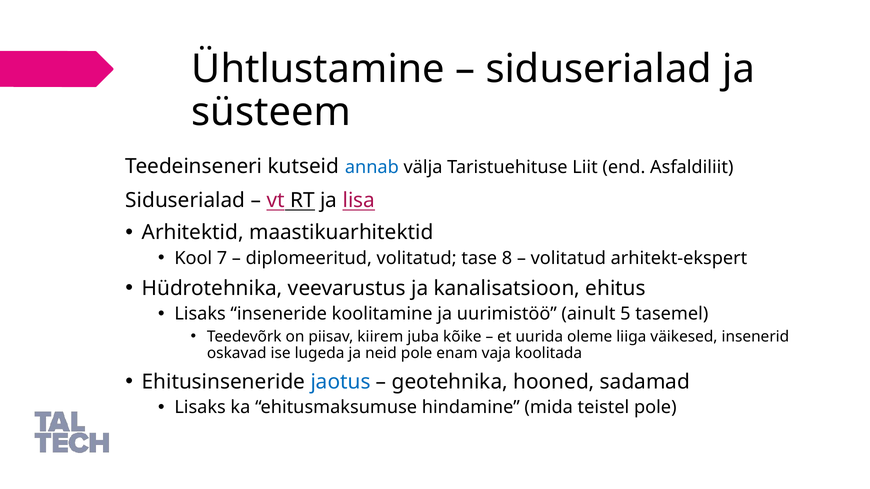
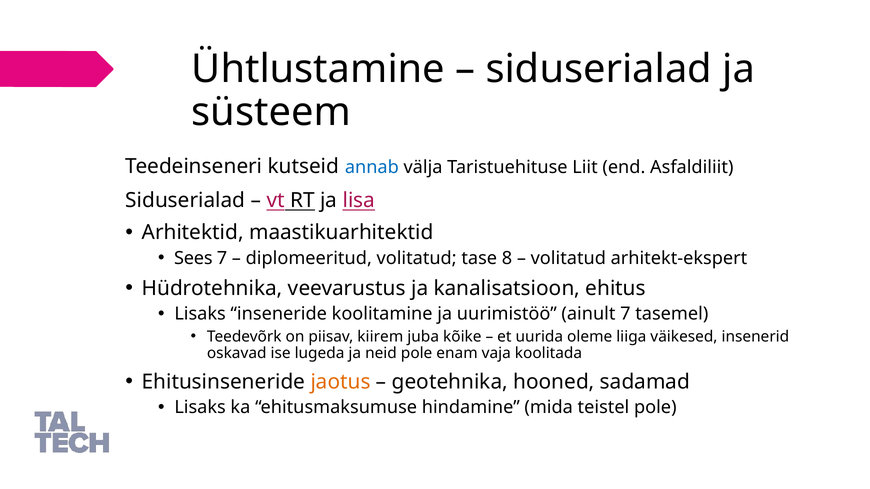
Kool: Kool -> Sees
ainult 5: 5 -> 7
jaotus colour: blue -> orange
